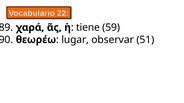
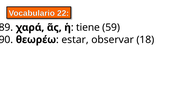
lugar: lugar -> estar
51: 51 -> 18
